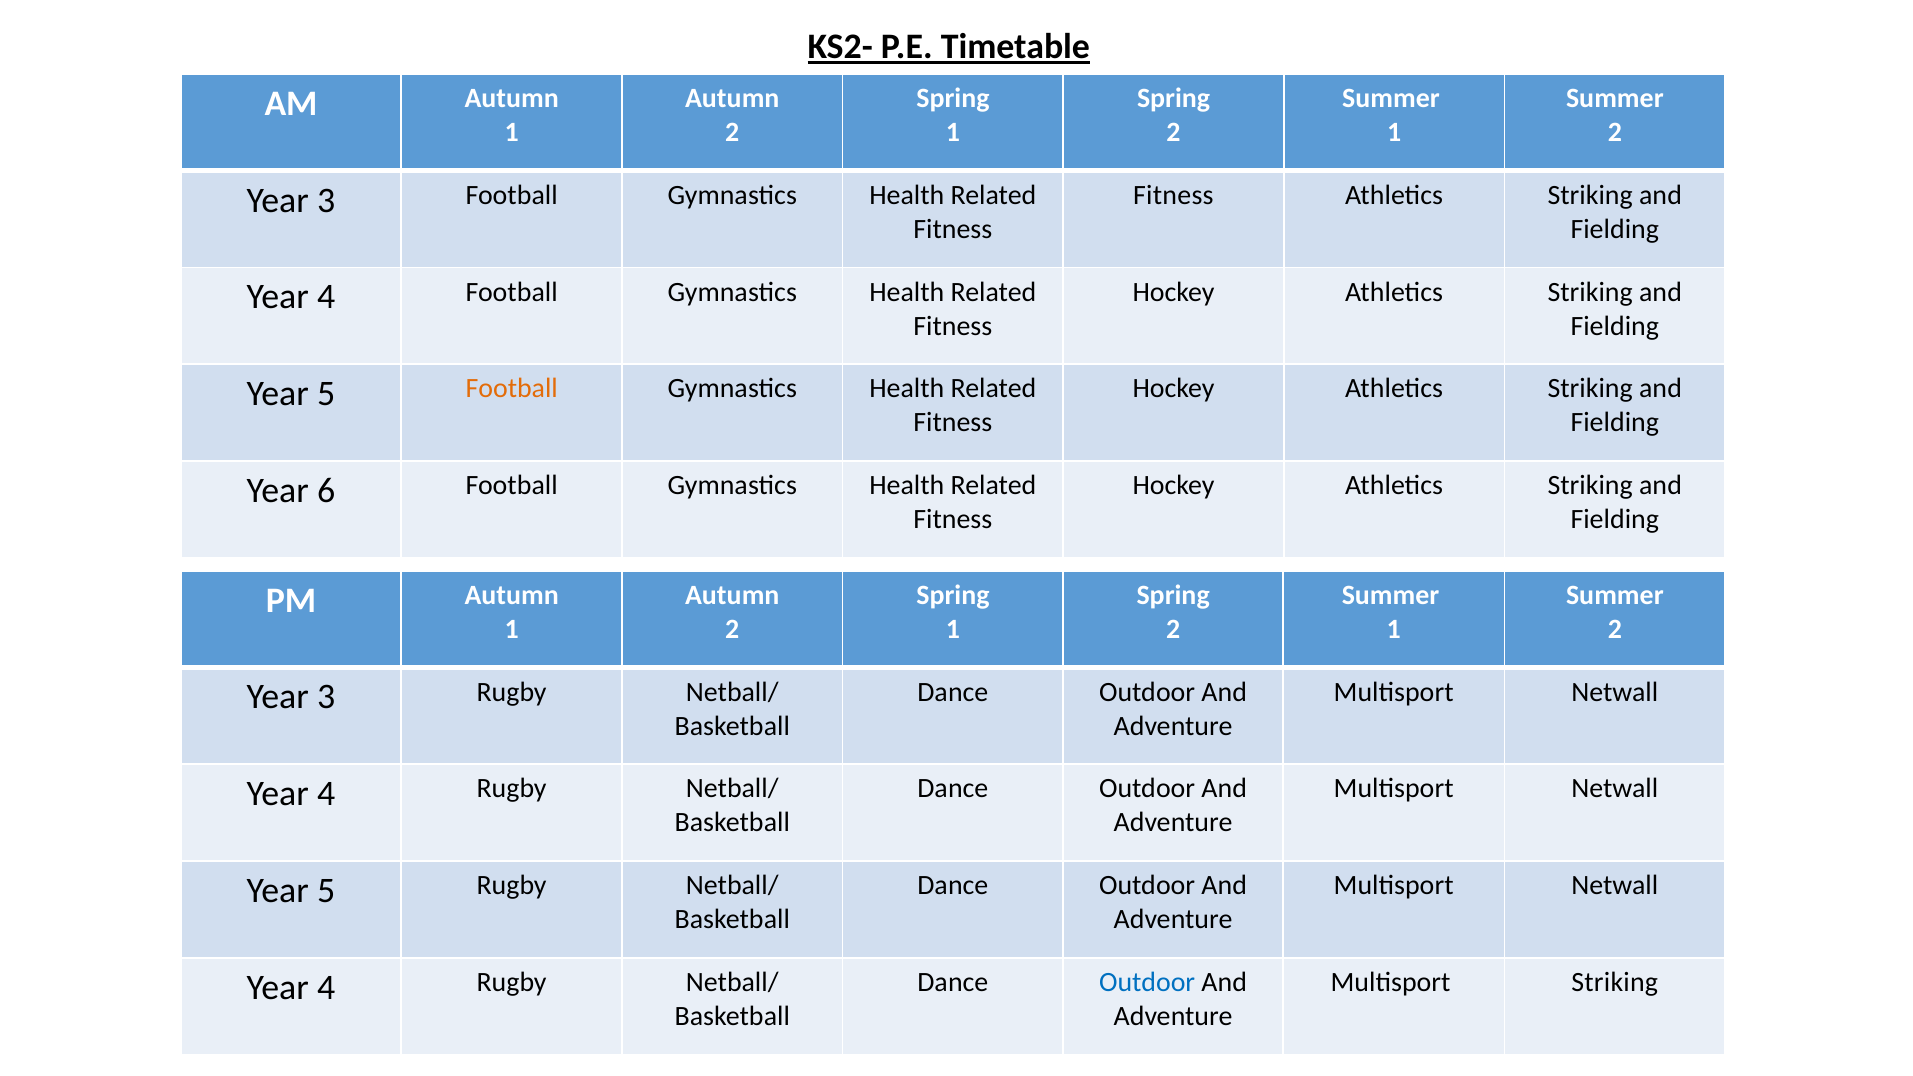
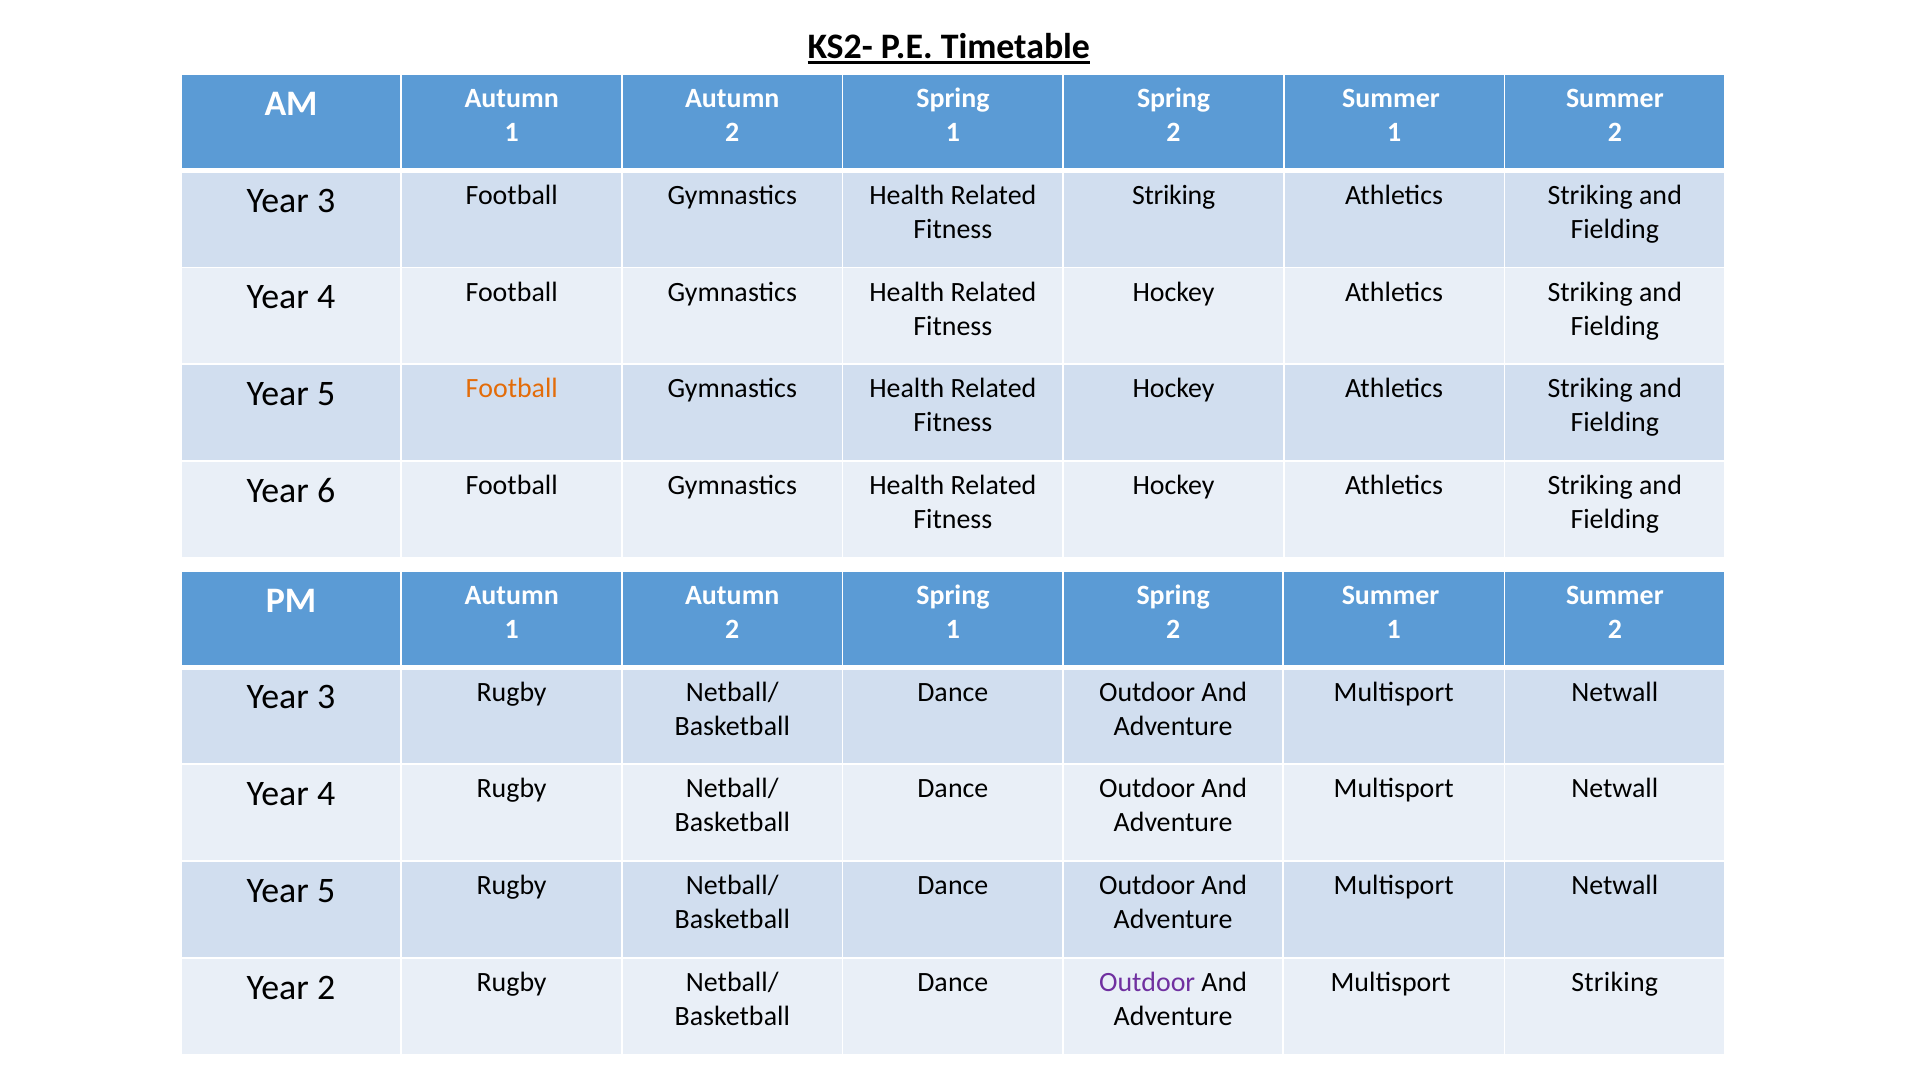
Fitness at (1173, 195): Fitness -> Striking
Outdoor at (1147, 982) colour: blue -> purple
4 at (326, 987): 4 -> 2
